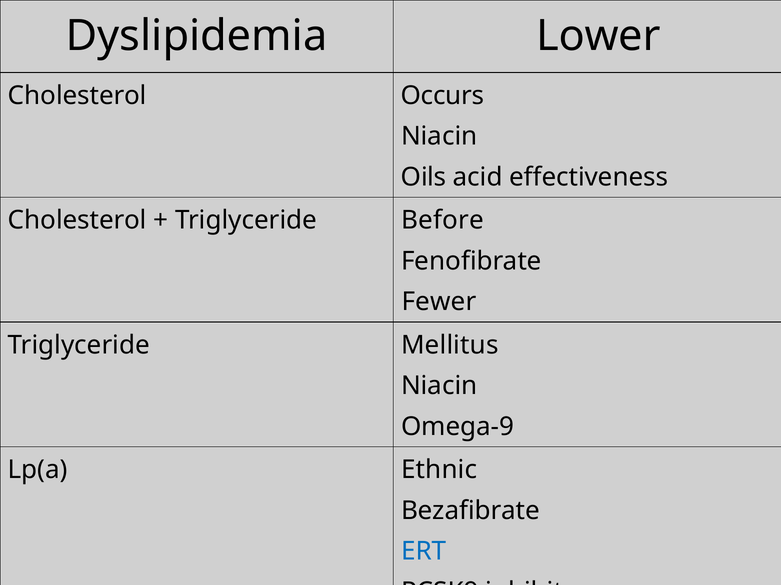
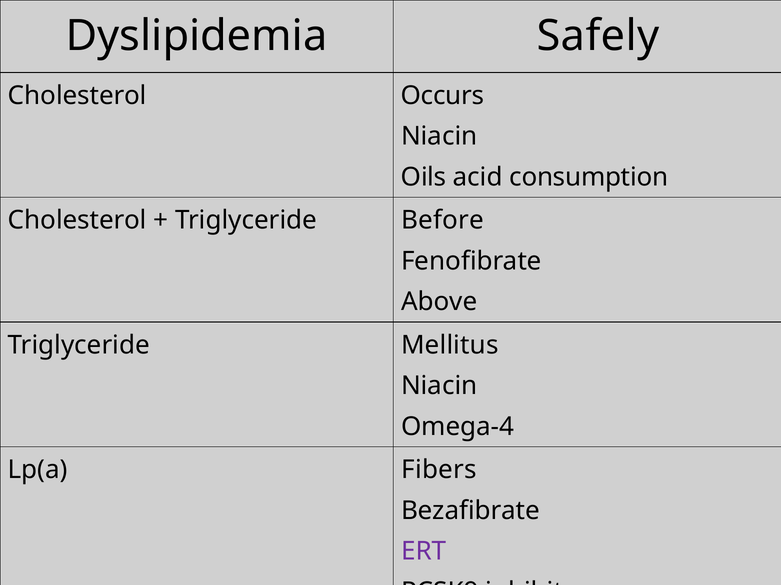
Lower: Lower -> Safely
effectiveness: effectiveness -> consumption
Fewer: Fewer -> Above
Omega-9: Omega-9 -> Omega-4
Ethnic: Ethnic -> Fibers
ERT colour: blue -> purple
